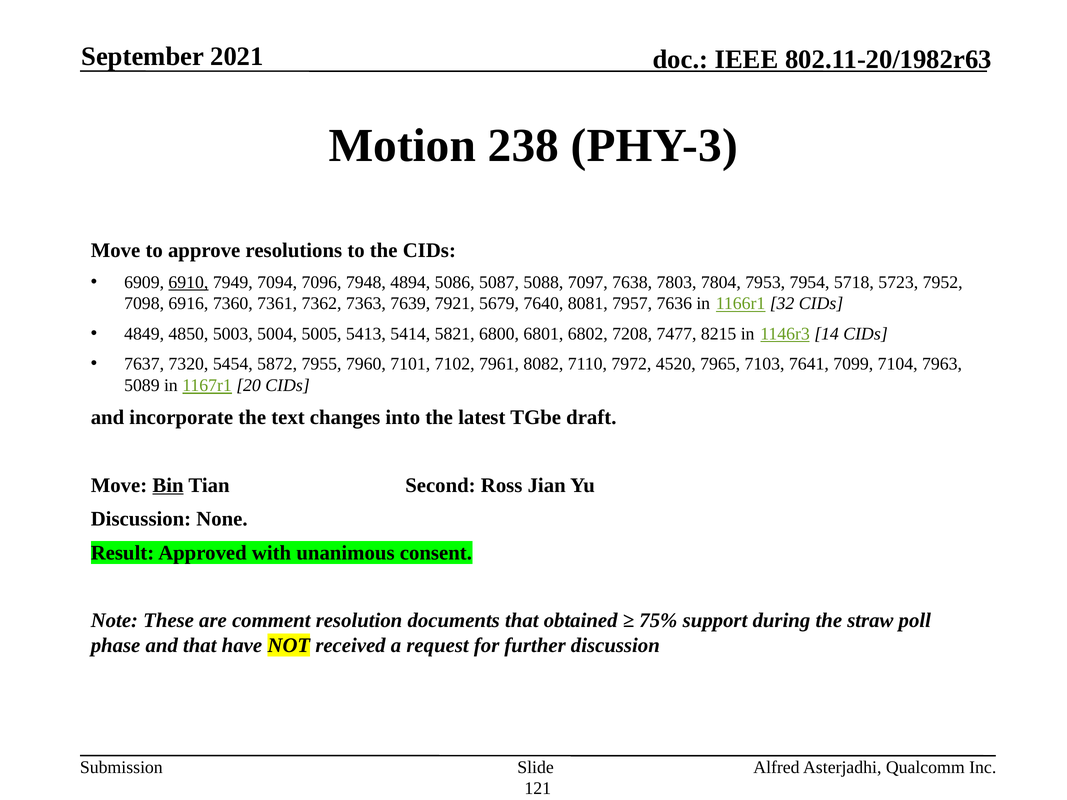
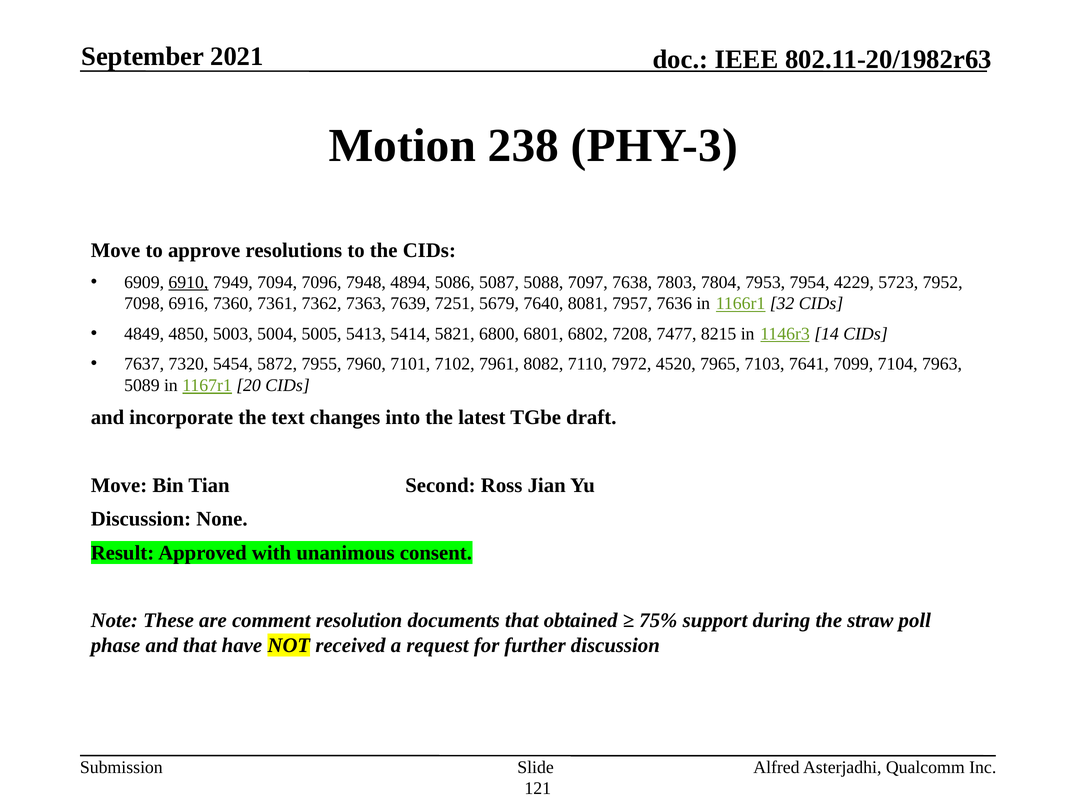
5718: 5718 -> 4229
7921: 7921 -> 7251
Bin underline: present -> none
